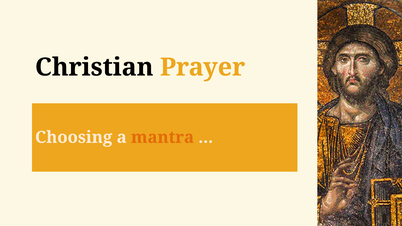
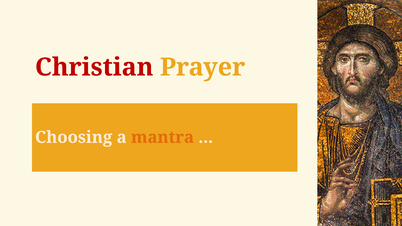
Christian colour: black -> red
